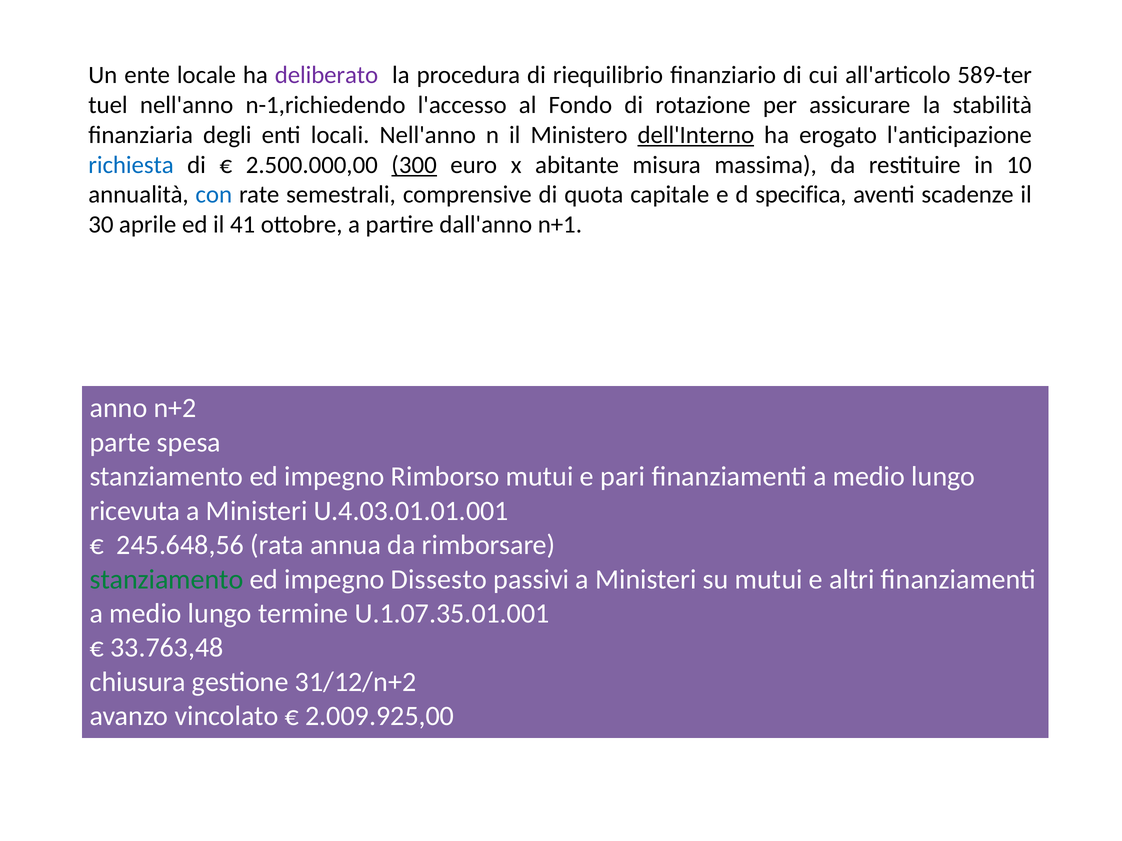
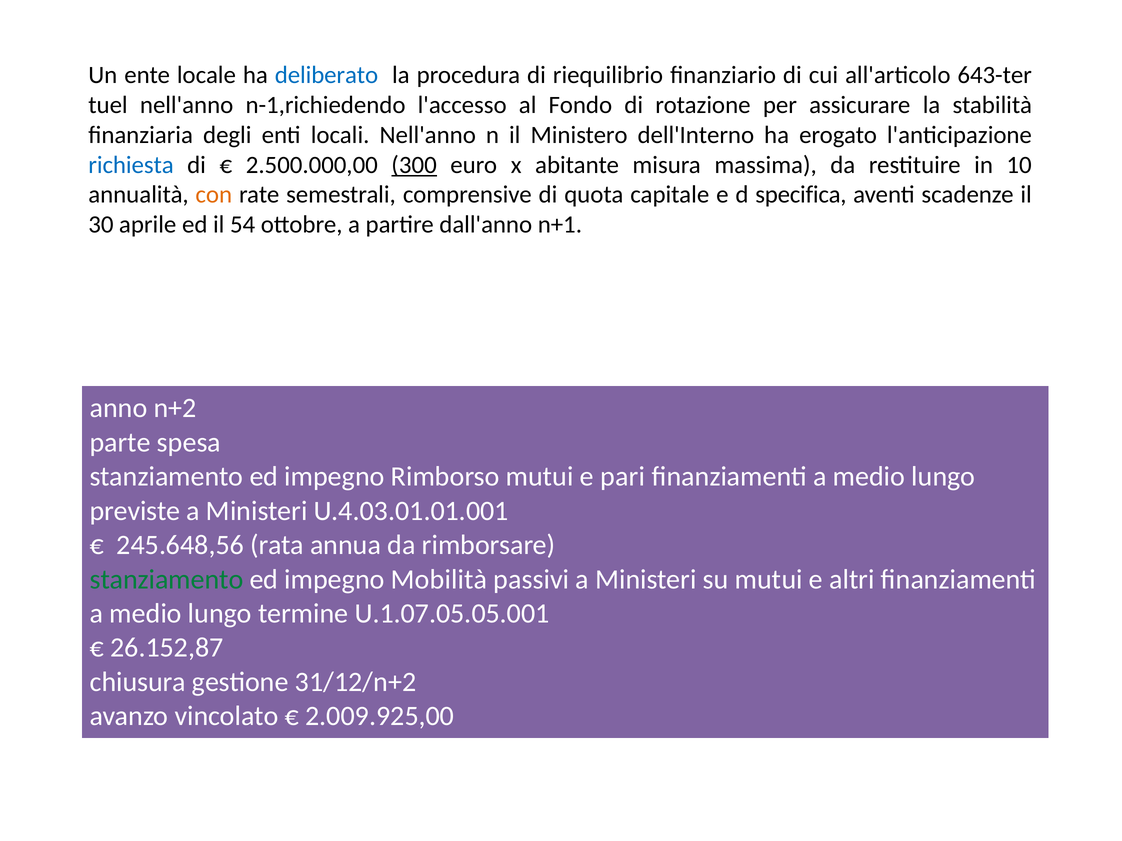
deliberato colour: purple -> blue
589-ter: 589-ter -> 643-ter
dell'Interno underline: present -> none
con colour: blue -> orange
41: 41 -> 54
ricevuta: ricevuta -> previste
Dissesto: Dissesto -> Mobilità
U.1.07.35.01.001: U.1.07.35.01.001 -> U.1.07.05.05.001
33.763,48: 33.763,48 -> 26.152,87
